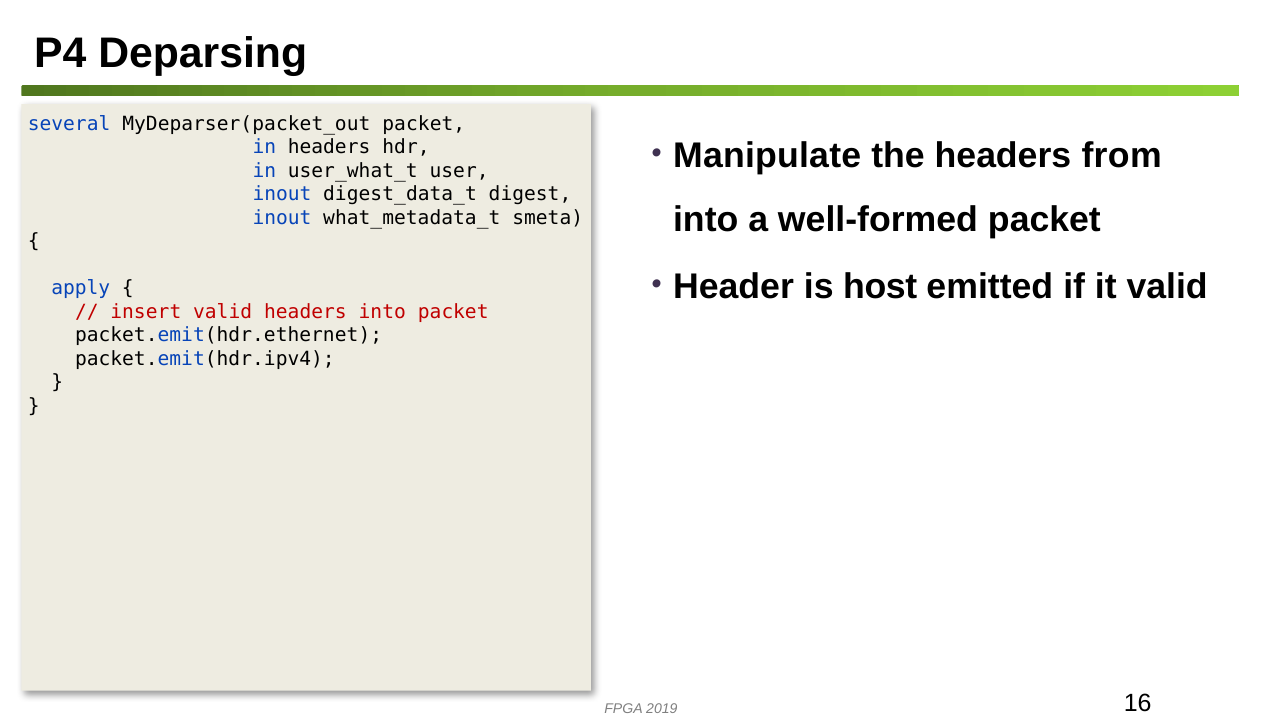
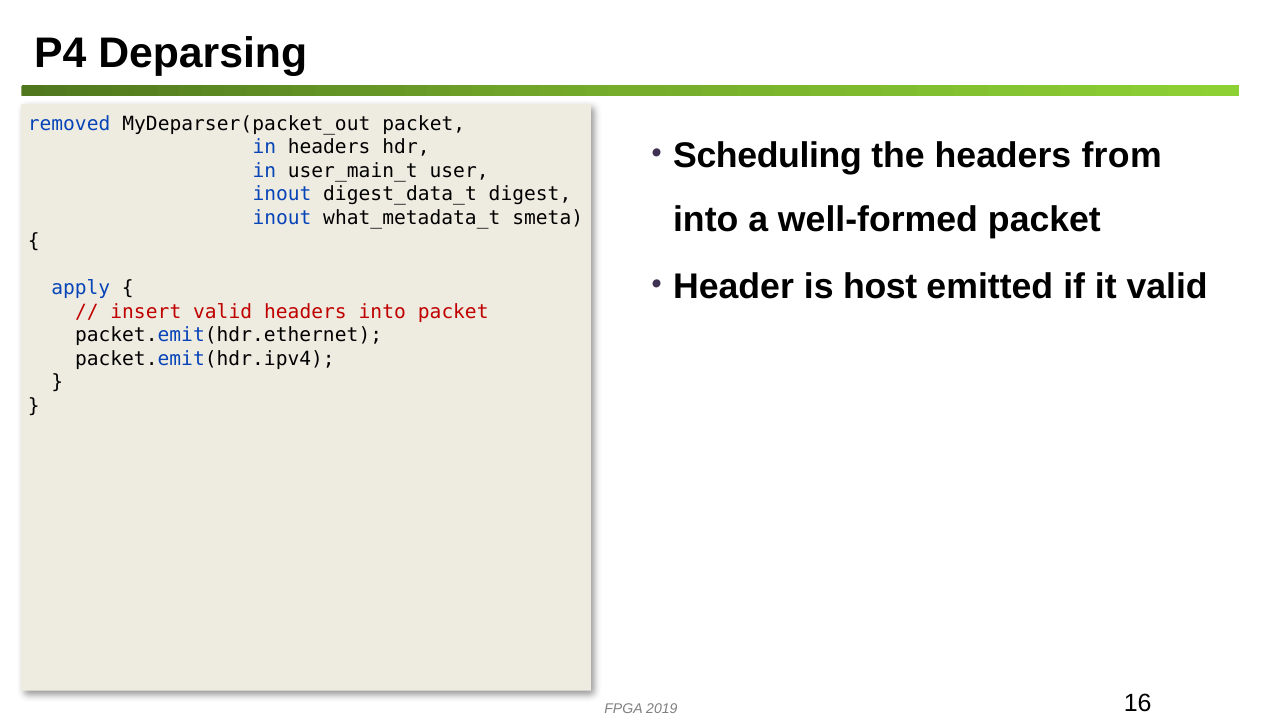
several: several -> removed
Manipulate: Manipulate -> Scheduling
user_what_t: user_what_t -> user_main_t
